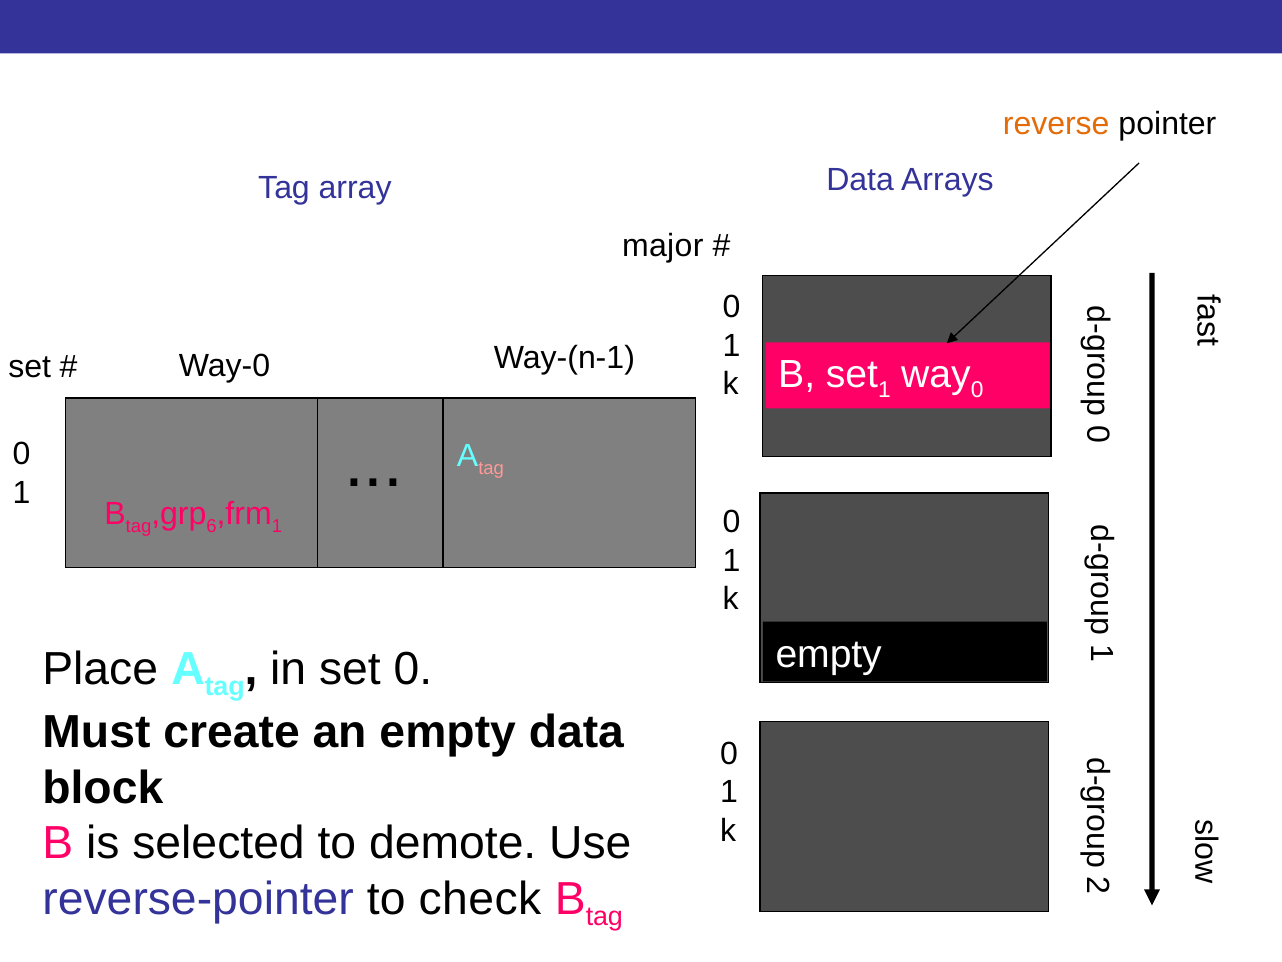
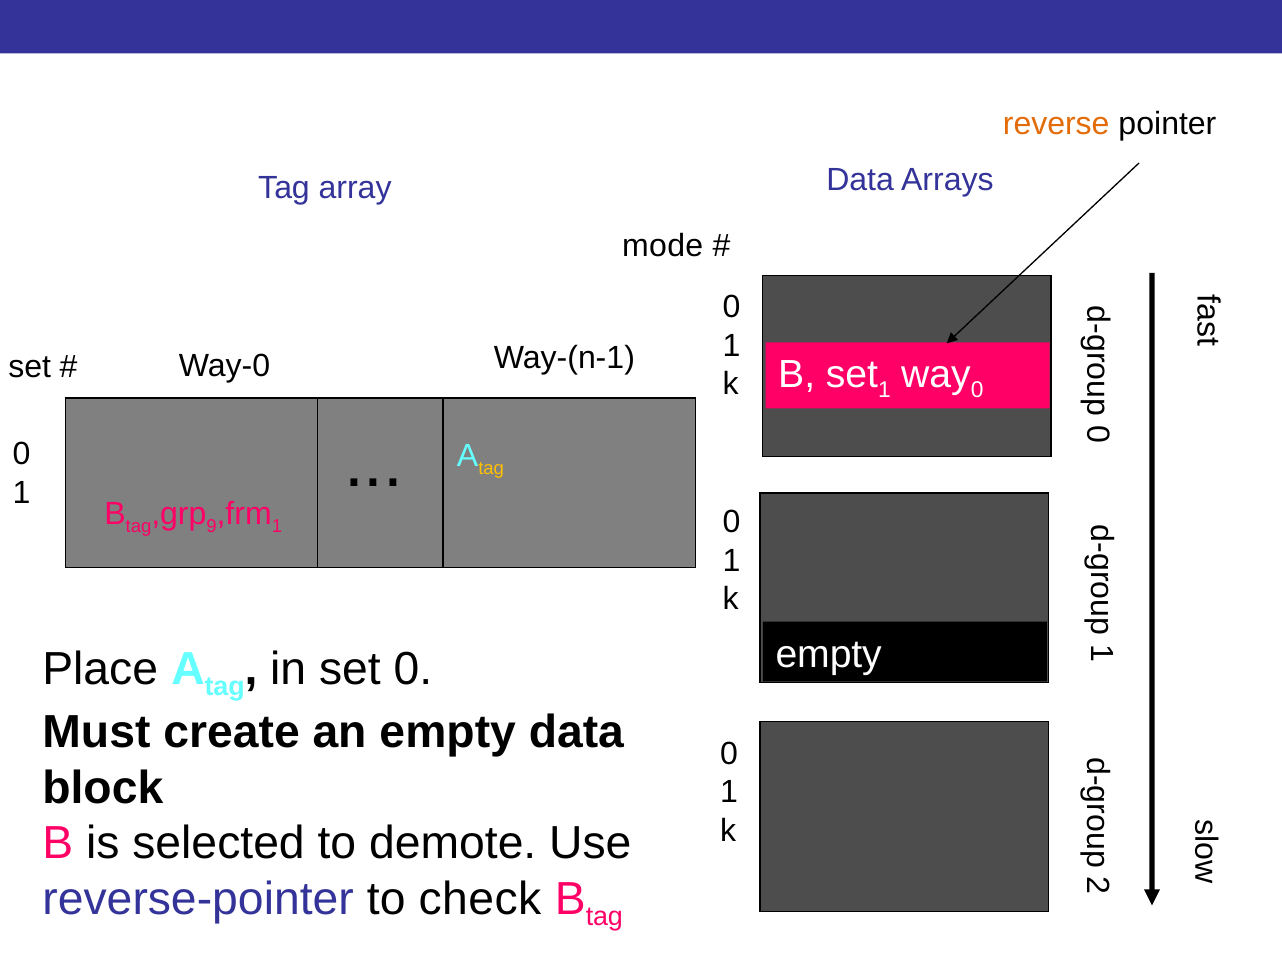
major: major -> mode
tag at (491, 468) colour: pink -> yellow
6: 6 -> 9
